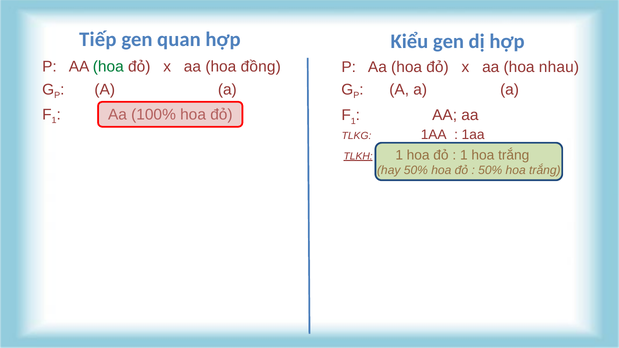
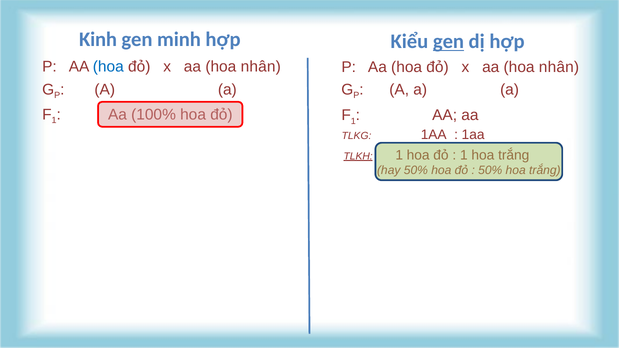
Tiếp: Tiếp -> Kinh
quan: quan -> minh
gen at (448, 42) underline: none -> present
hoa at (108, 67) colour: green -> blue
đồng at (261, 67): đồng -> nhân
nhau at (559, 67): nhau -> nhân
